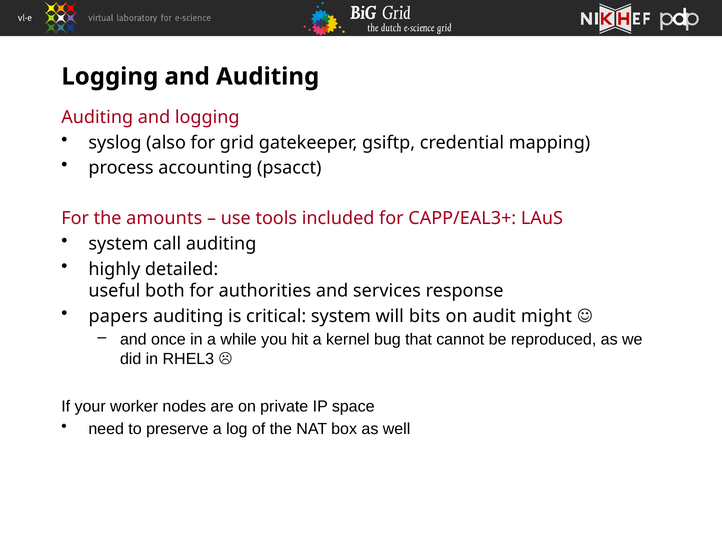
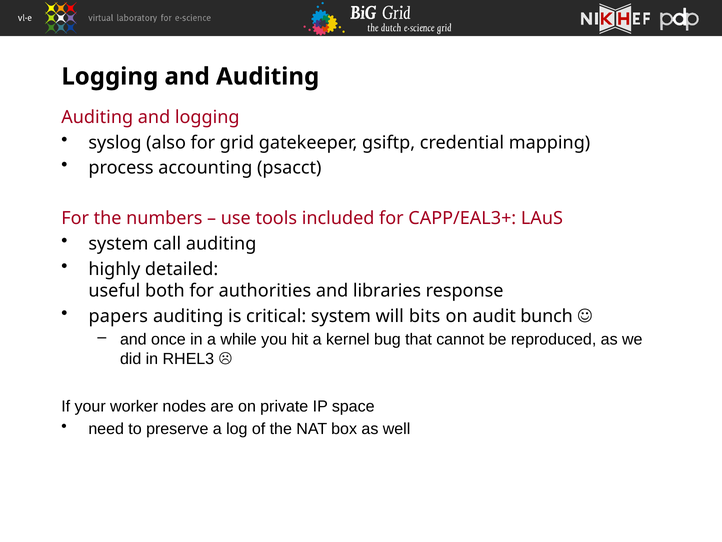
amounts: amounts -> numbers
services: services -> libraries
might: might -> bunch
